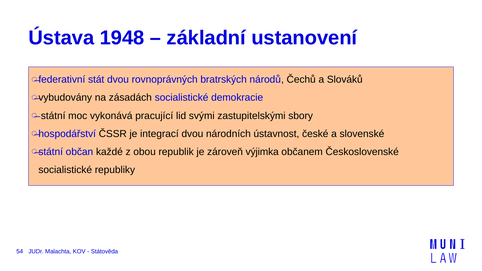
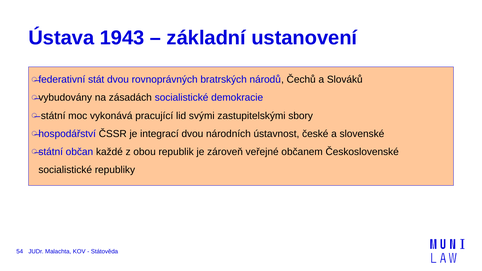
1948: 1948 -> 1943
výjimka: výjimka -> veřejné
